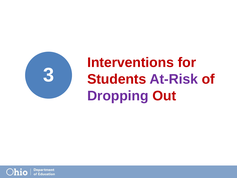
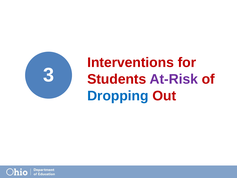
Dropping colour: purple -> blue
